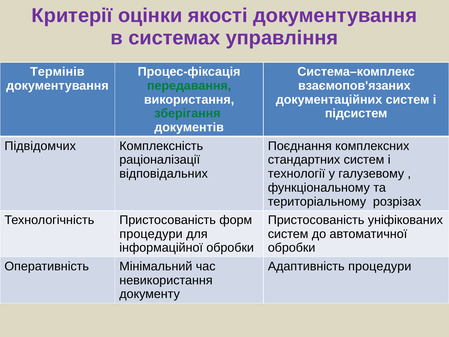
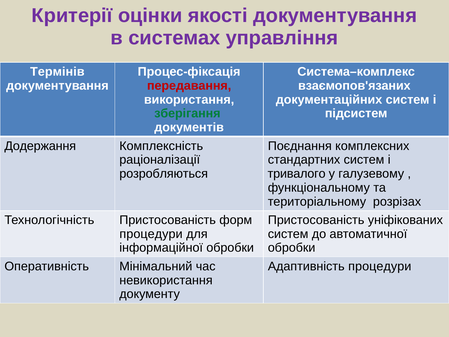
передавання colour: green -> red
Підвідомчих: Підвідомчих -> Додержання
відповідальних: відповідальних -> розробляються
технології: технології -> тривалого
